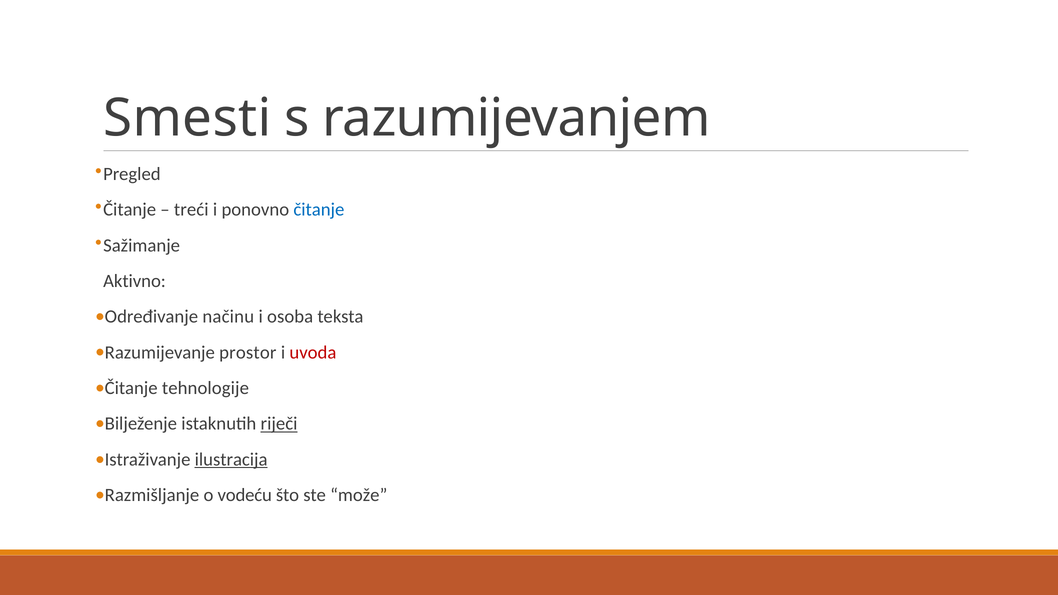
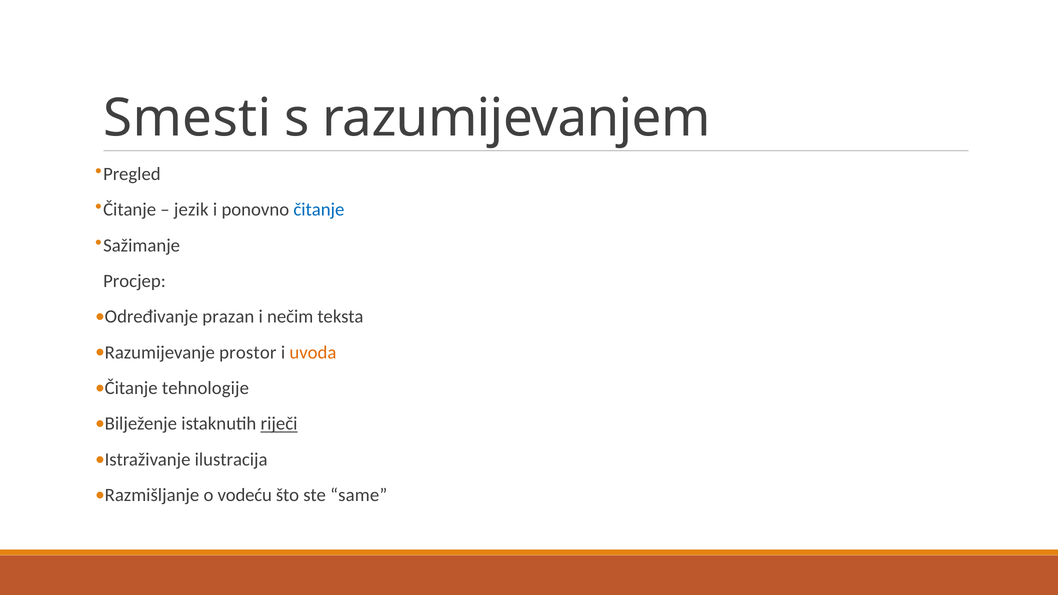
treći: treći -> jezik
Aktivno: Aktivno -> Procjep
načinu: načinu -> prazan
osoba: osoba -> nečim
uvoda colour: red -> orange
ilustracija underline: present -> none
može: može -> same
